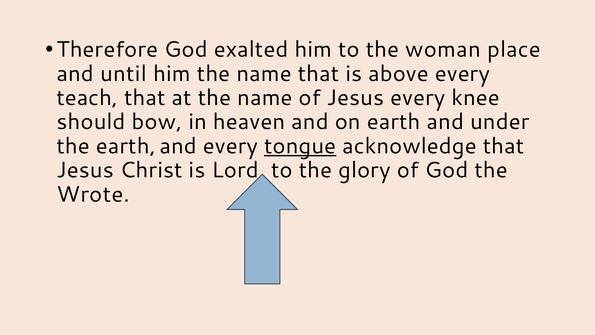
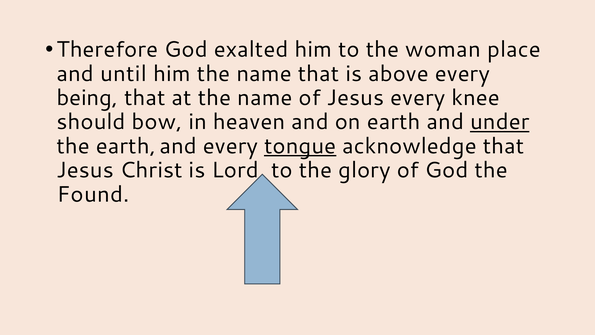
teach: teach -> being
under underline: none -> present
Wrote: Wrote -> Found
